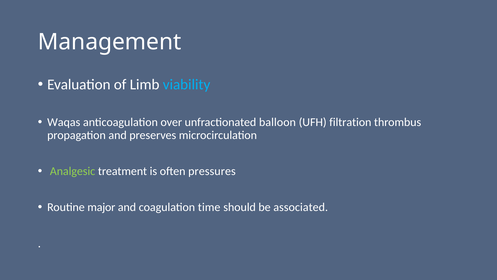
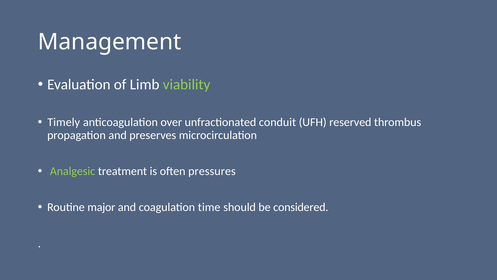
viability colour: light blue -> light green
Waqas: Waqas -> Timely
balloon: balloon -> conduit
filtration: filtration -> reserved
associated: associated -> considered
